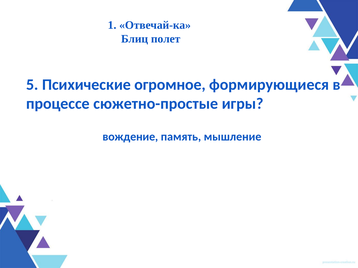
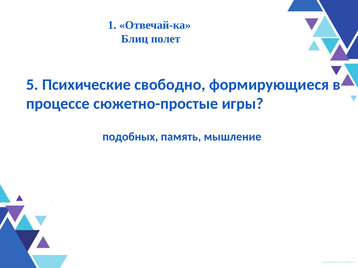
огромное: огромное -> свободно
вождение: вождение -> подобных
